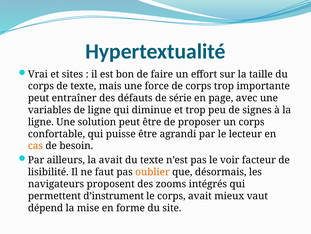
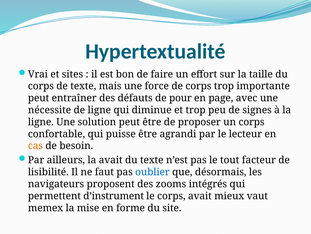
série: série -> pour
variables: variables -> nécessite
voir: voir -> tout
oublier colour: orange -> blue
dépend: dépend -> memex
